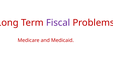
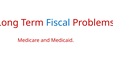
Fiscal colour: purple -> blue
